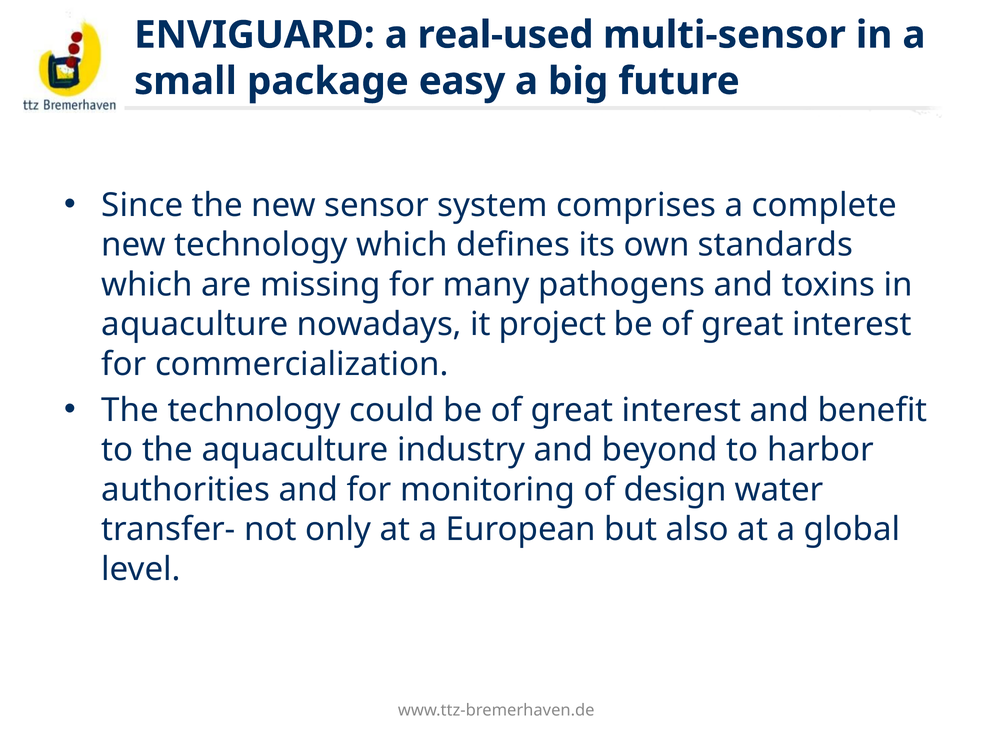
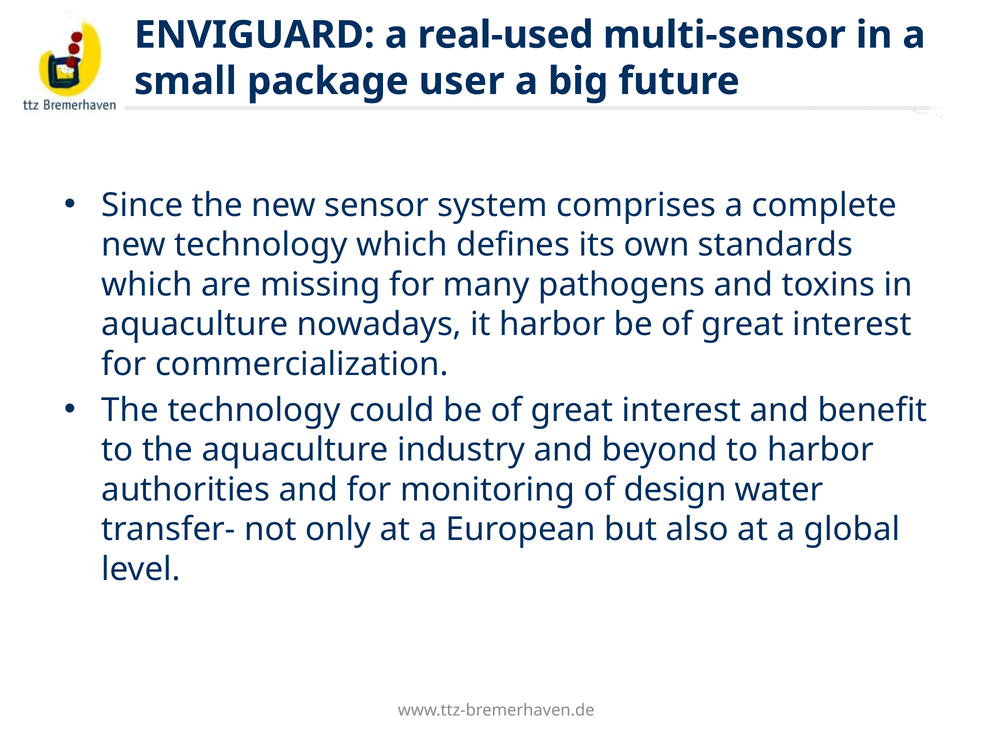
easy: easy -> user
it project: project -> harbor
